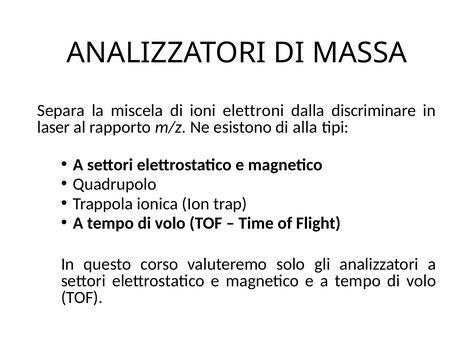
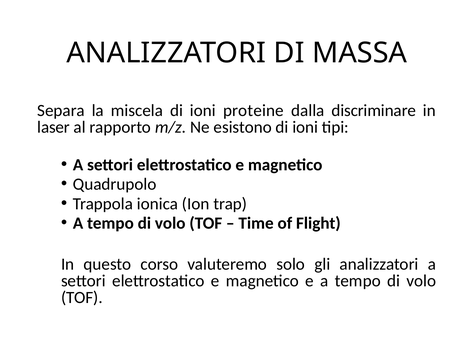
elettroni: elettroni -> proteine
esistono di alla: alla -> ioni
